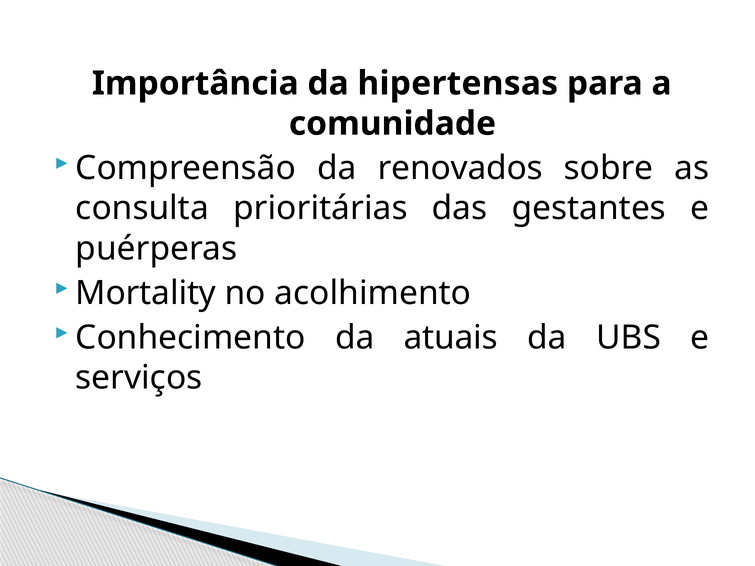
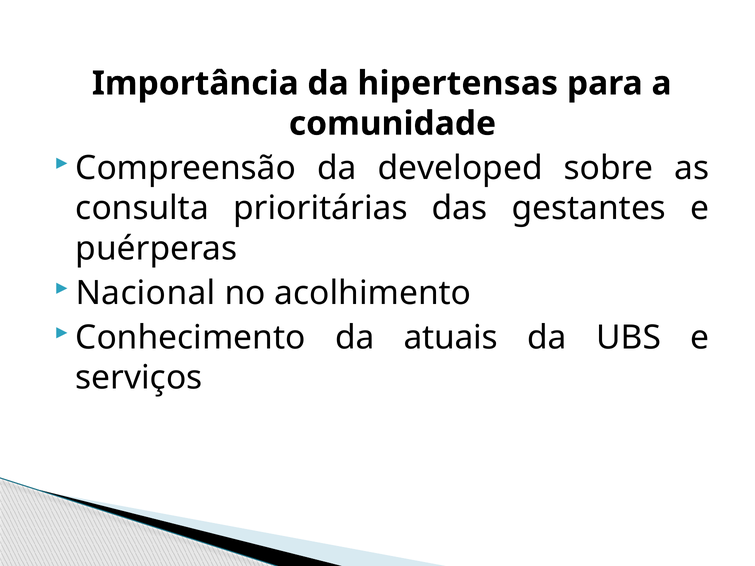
renovados: renovados -> developed
Mortality: Mortality -> Nacional
